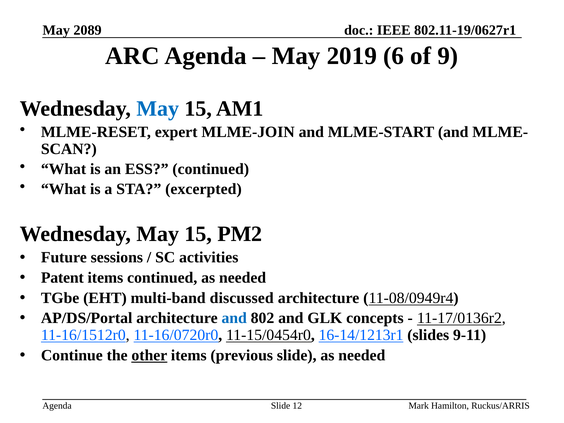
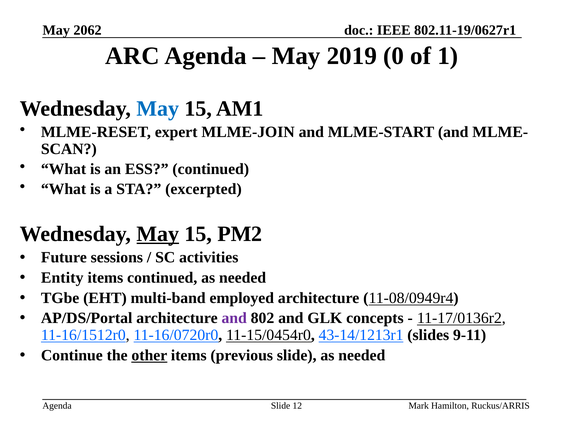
2089: 2089 -> 2062
6: 6 -> 0
9: 9 -> 1
May at (158, 234) underline: none -> present
Patent: Patent -> Entity
discussed: discussed -> employed
and at (234, 318) colour: blue -> purple
16-14/1213r1: 16-14/1213r1 -> 43-14/1213r1
